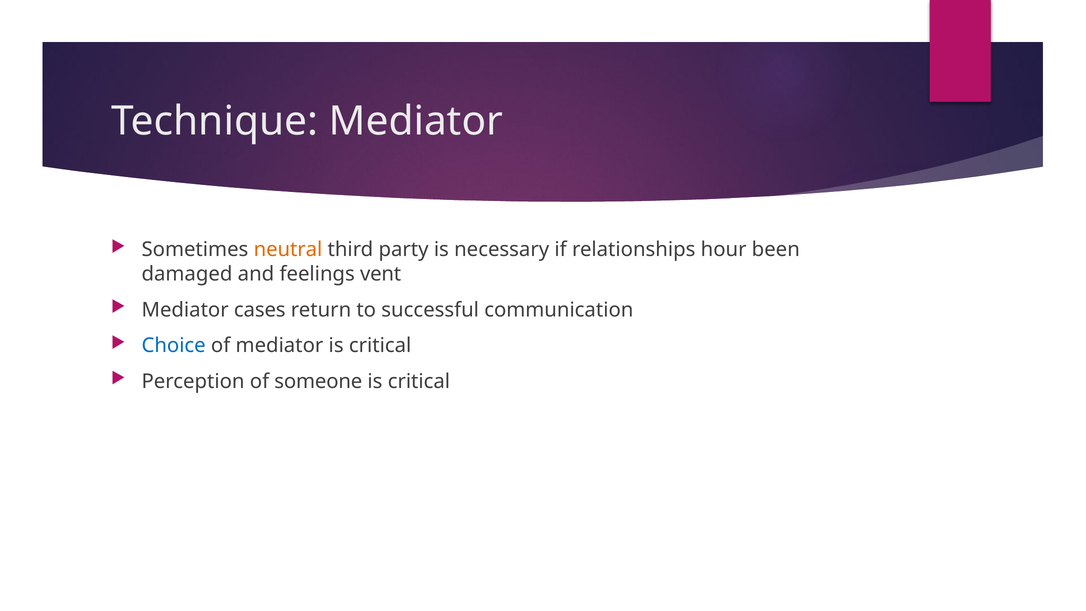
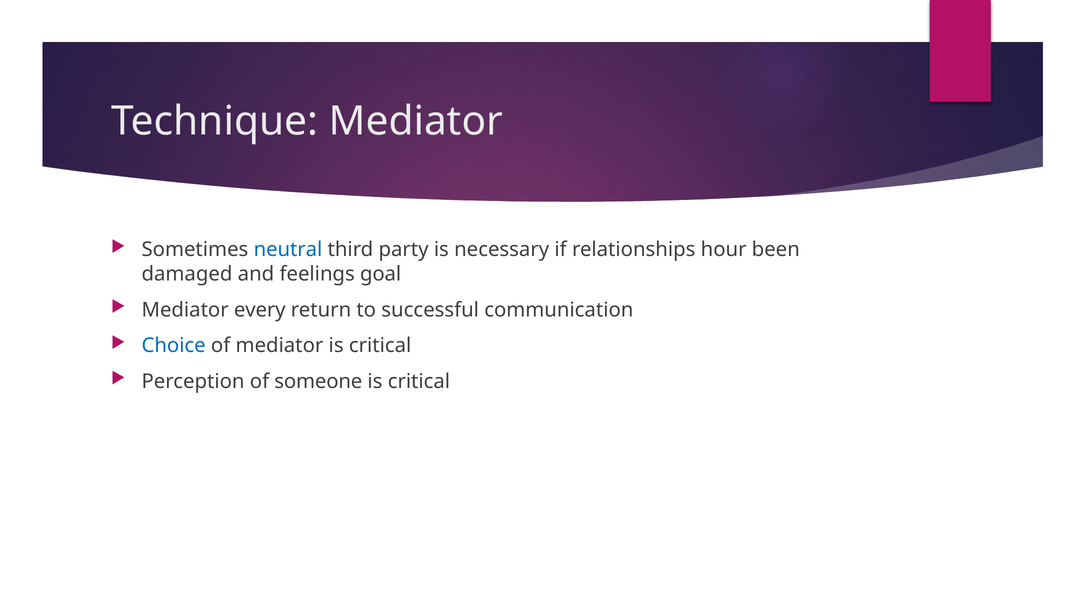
neutral colour: orange -> blue
vent: vent -> goal
cases: cases -> every
